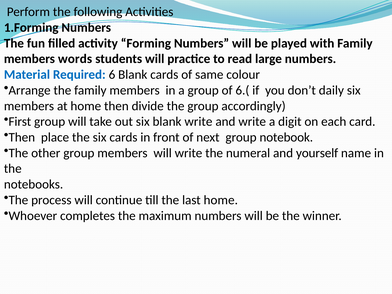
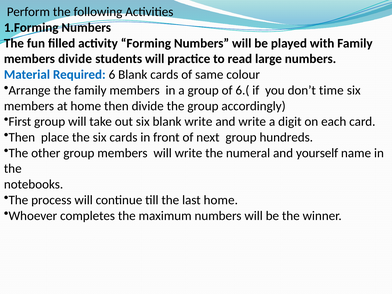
members words: words -> divide
daily: daily -> time
notebook: notebook -> hundreds
